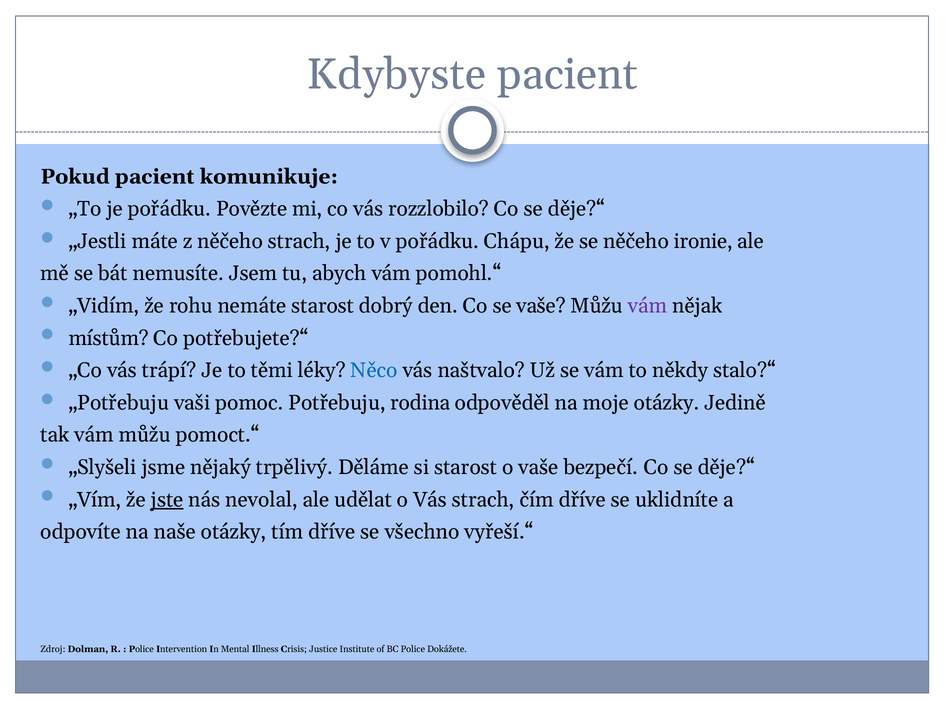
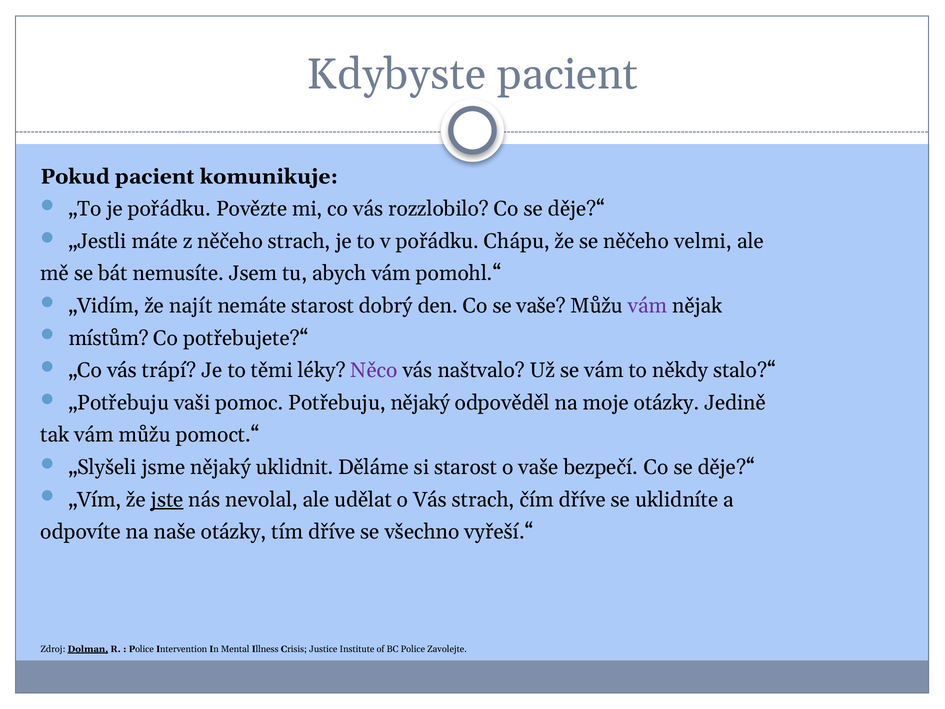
ironie: ironie -> velmi
rohu: rohu -> najít
Něco colour: blue -> purple
Potřebuju rodina: rodina -> nějaký
trpělivý: trpělivý -> uklidnit
Dolman underline: none -> present
Dokážete: Dokážete -> Zavolejte
